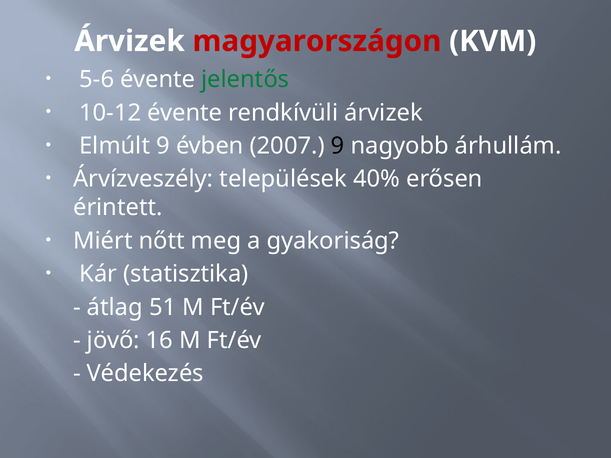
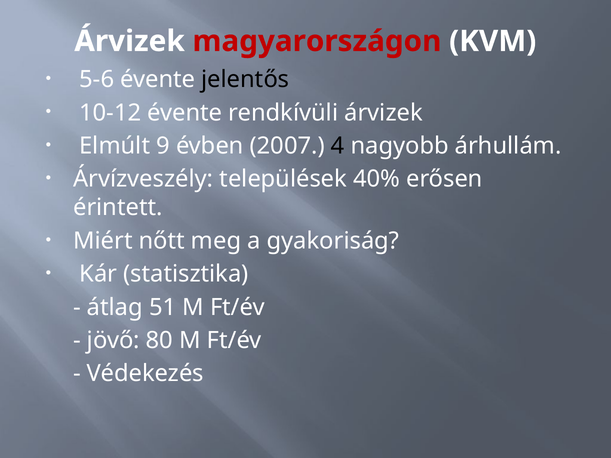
jelentős colour: green -> black
2007 9: 9 -> 4
16: 16 -> 80
